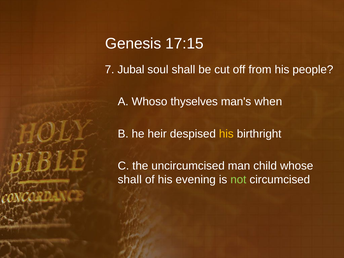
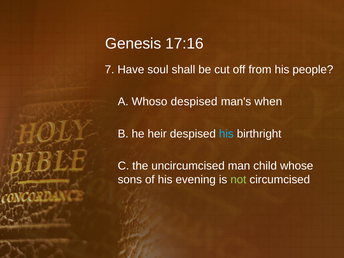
17:15: 17:15 -> 17:16
Jubal: Jubal -> Have
Whoso thyselves: thyselves -> despised
his at (226, 134) colour: yellow -> light blue
shall at (130, 180): shall -> sons
